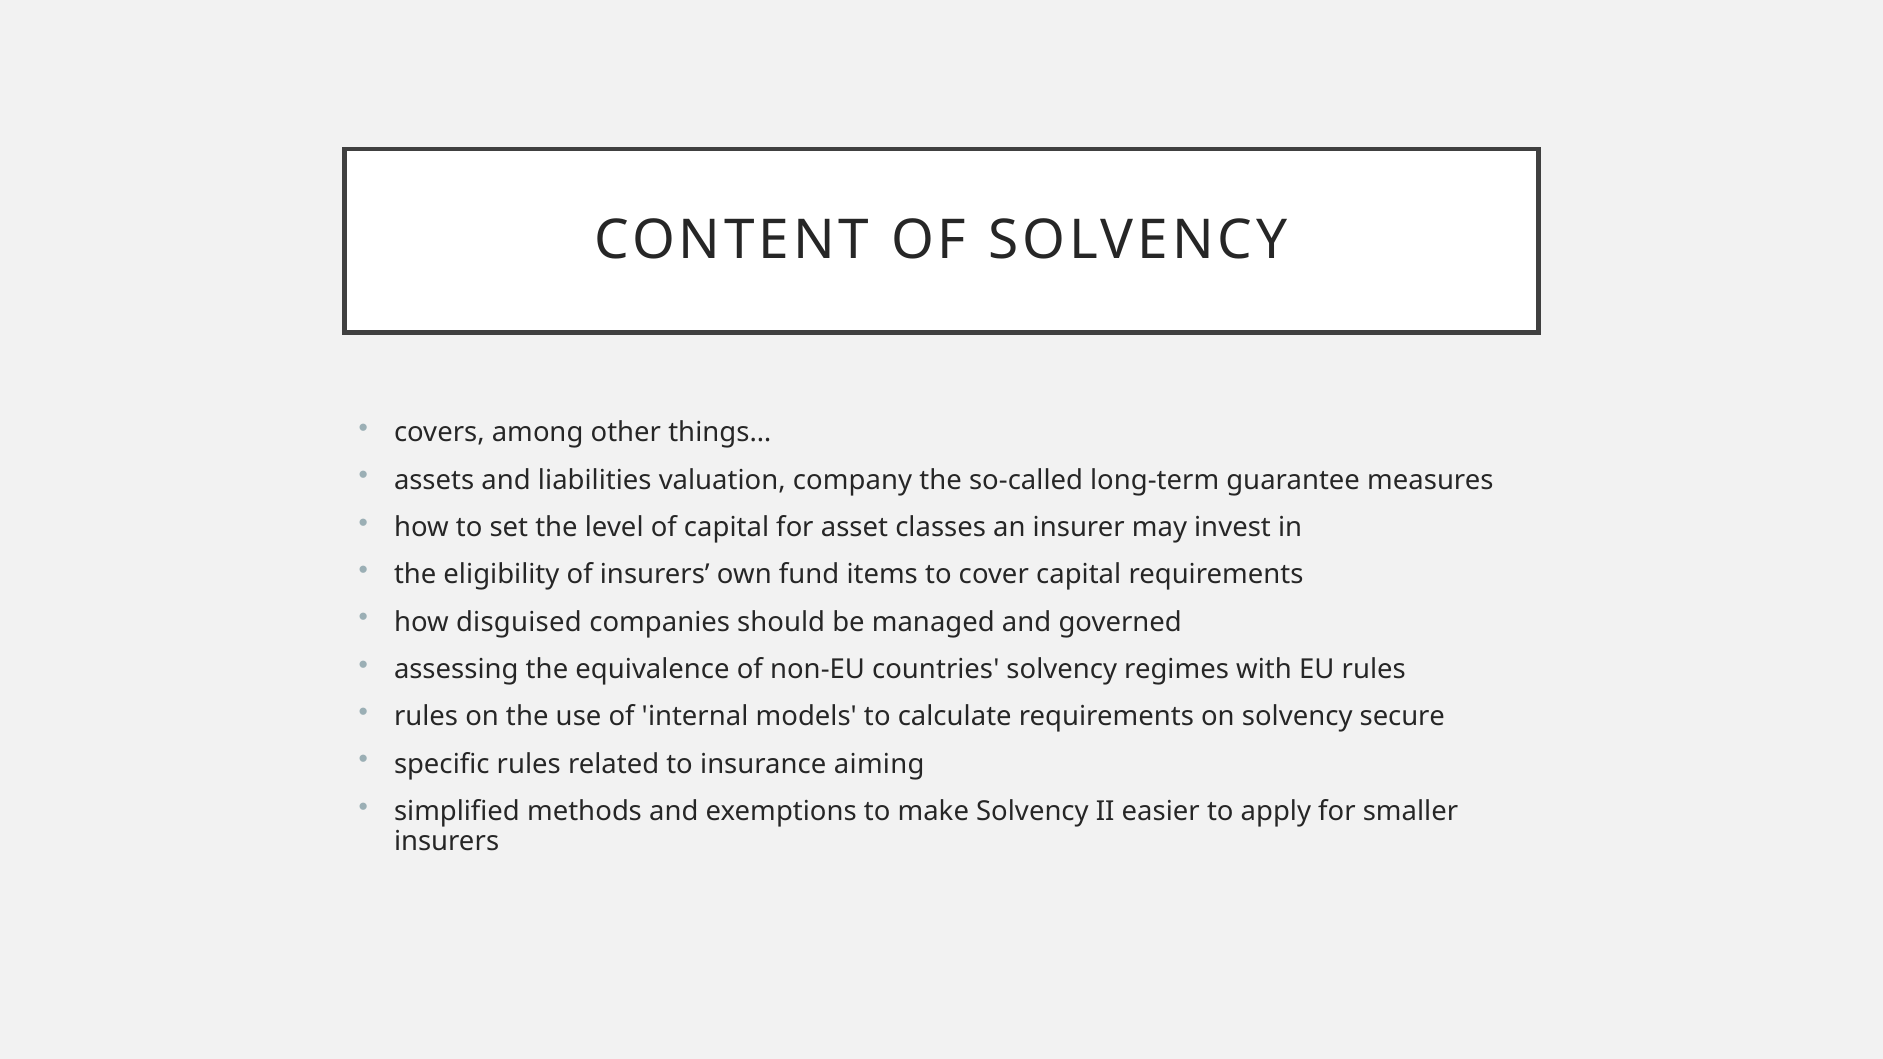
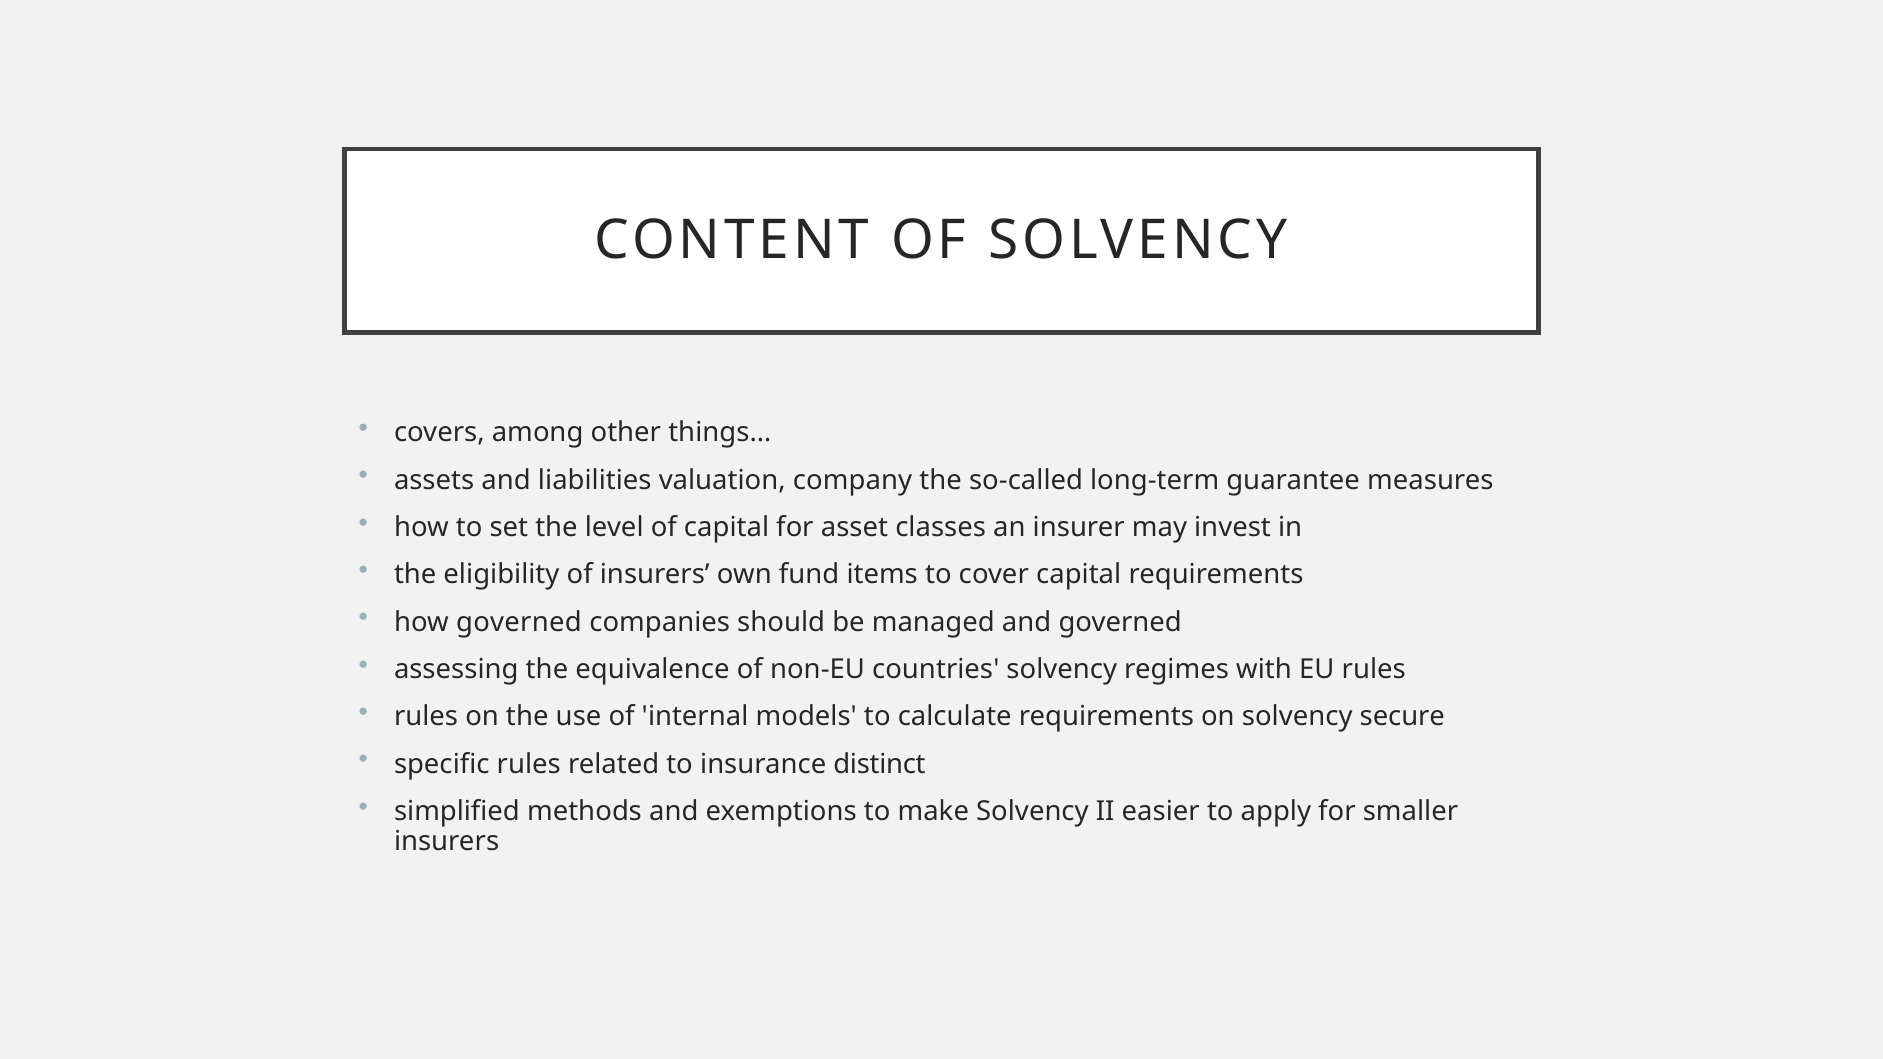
how disguised: disguised -> governed
aiming: aiming -> distinct
